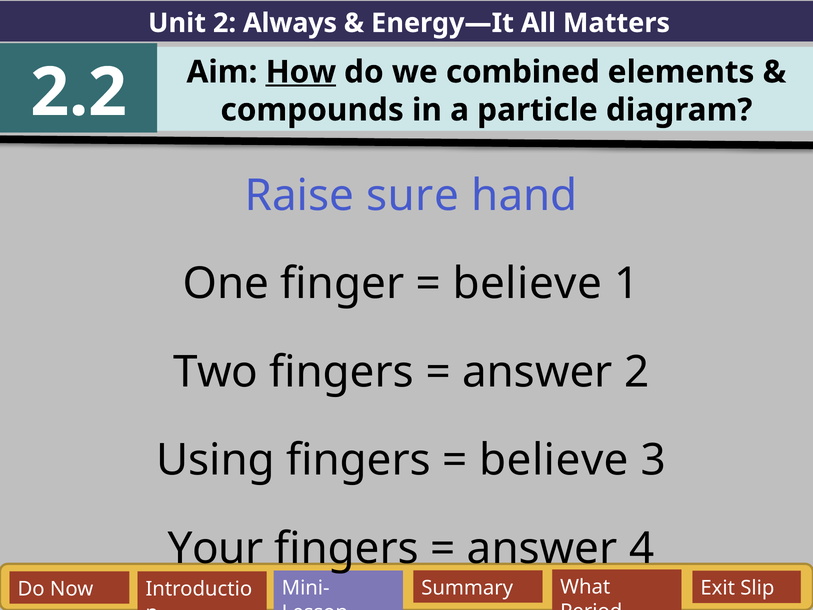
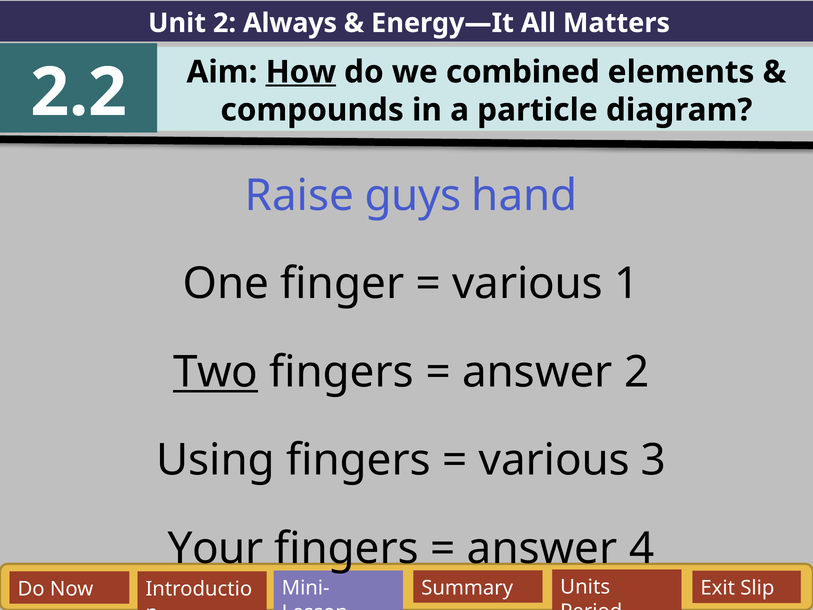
sure: sure -> guys
believe at (527, 284): believe -> various
Two underline: none -> present
believe at (554, 460): believe -> various
What: What -> Units
